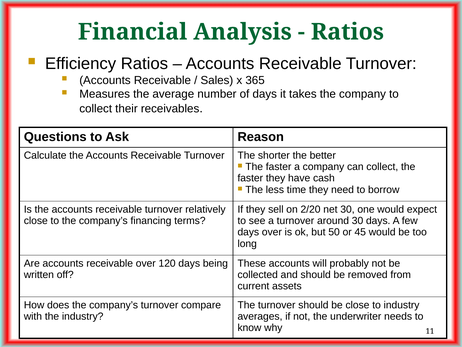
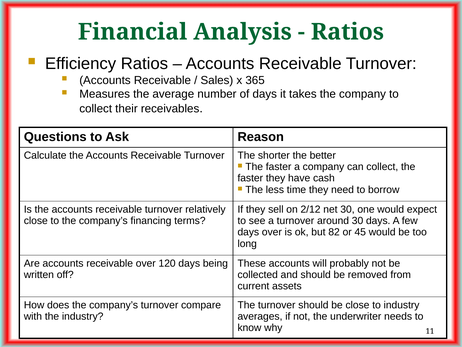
2/20: 2/20 -> 2/12
50: 50 -> 82
